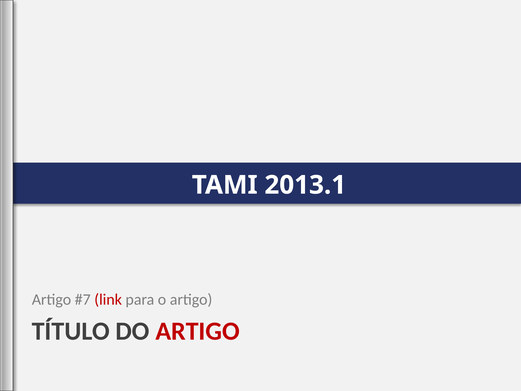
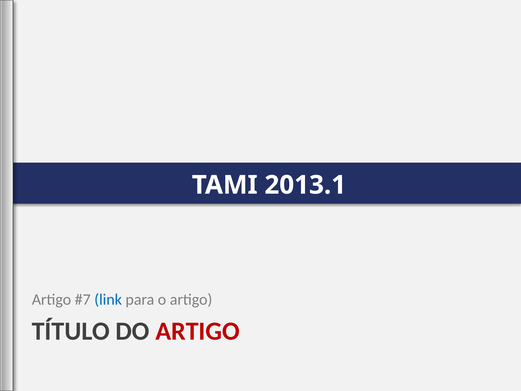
link colour: red -> blue
